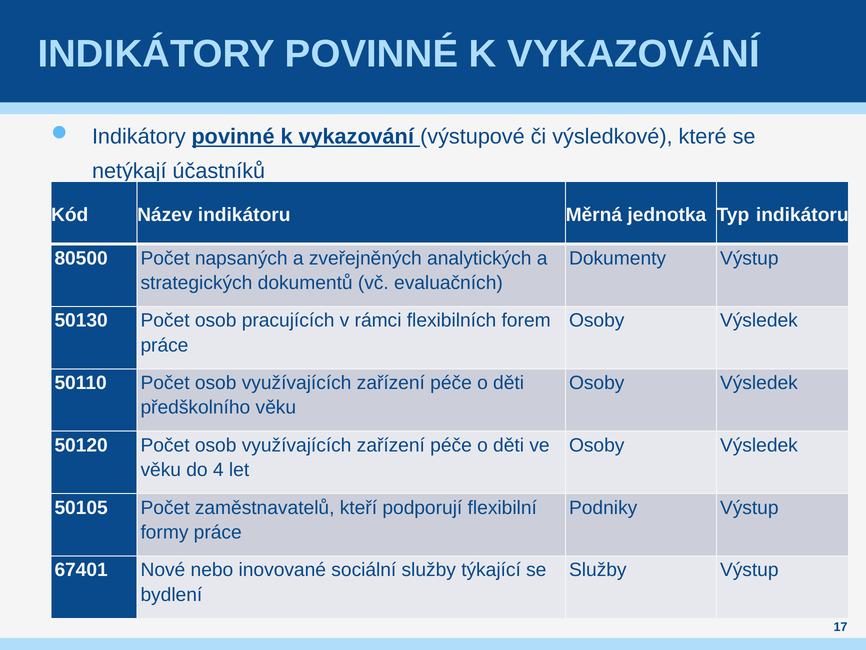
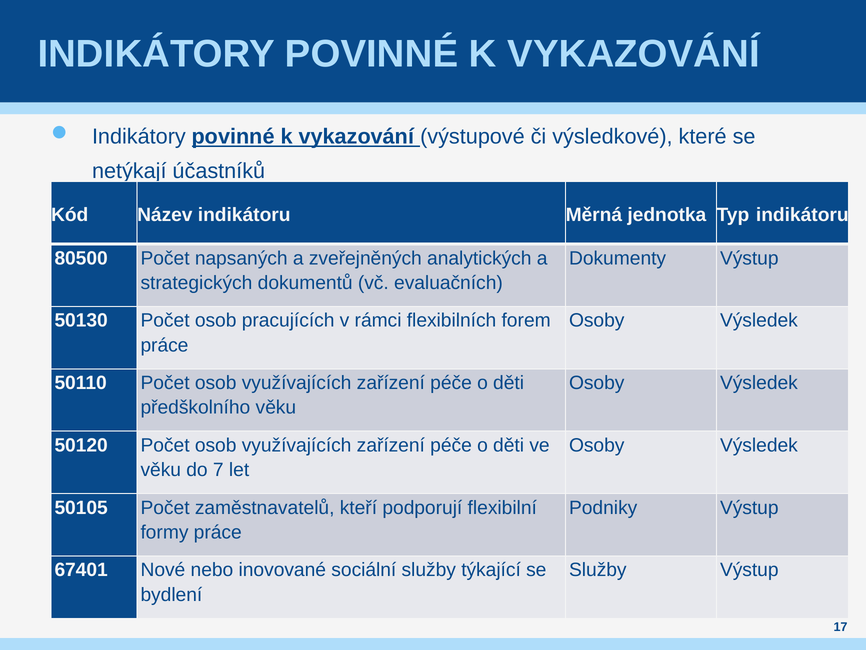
4: 4 -> 7
